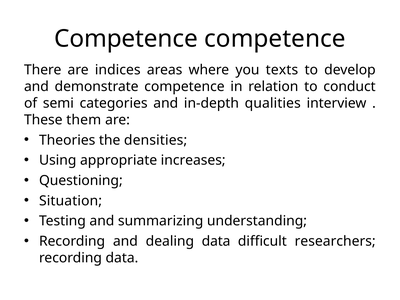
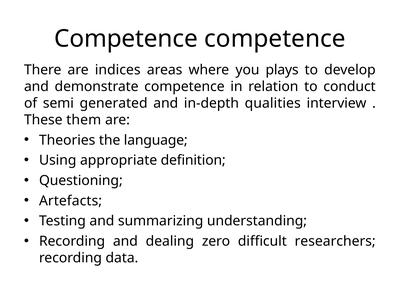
texts: texts -> plays
categories: categories -> generated
densities: densities -> language
increases: increases -> definition
Situation: Situation -> Artefacts
dealing data: data -> zero
